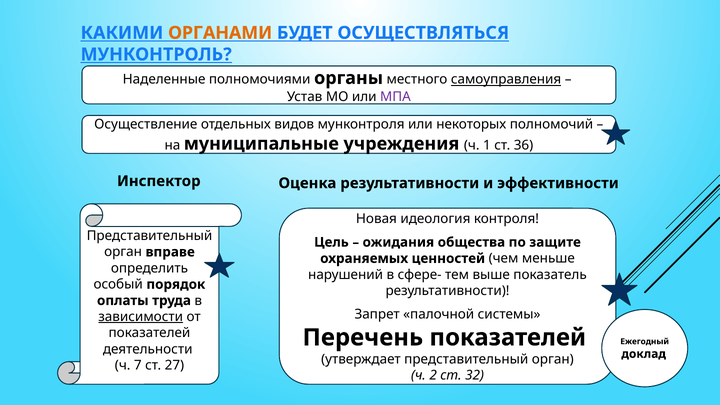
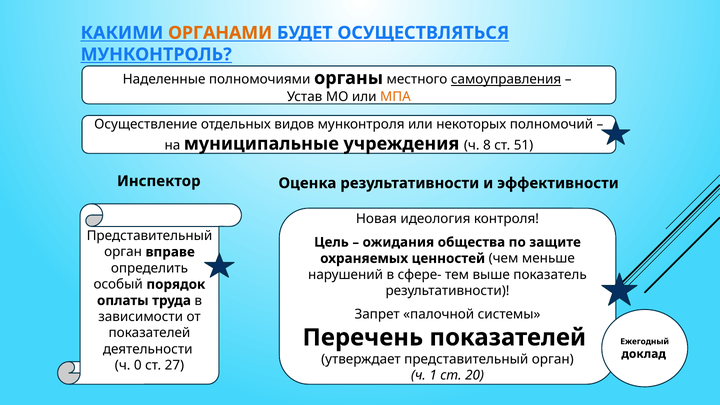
МПА colour: purple -> orange
1: 1 -> 8
36: 36 -> 51
зависимости underline: present -> none
7: 7 -> 0
2: 2 -> 1
32: 32 -> 20
